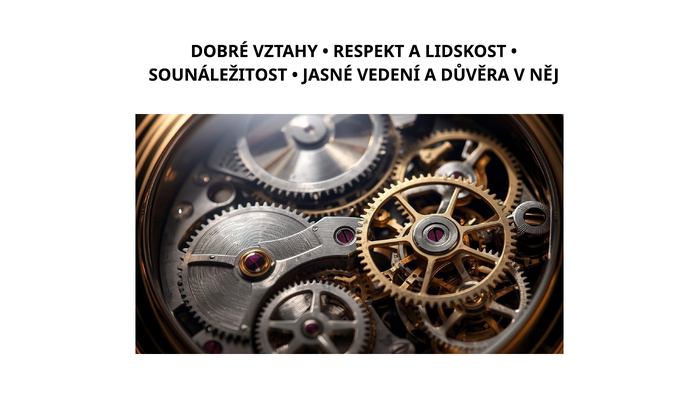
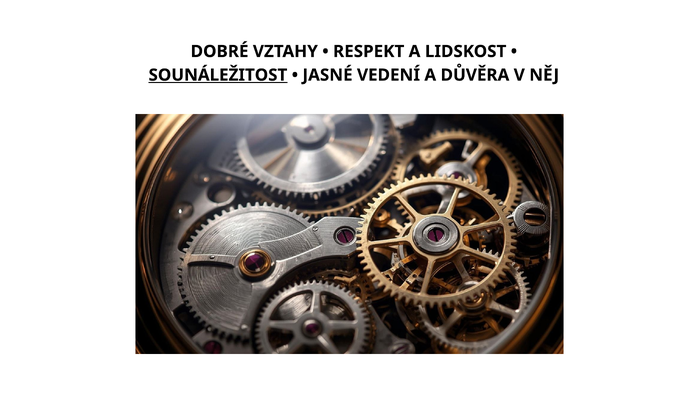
SOUNÁLEŽITOST underline: none -> present
